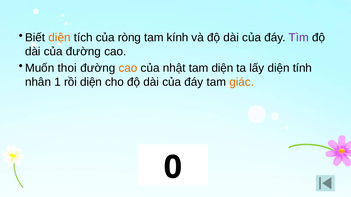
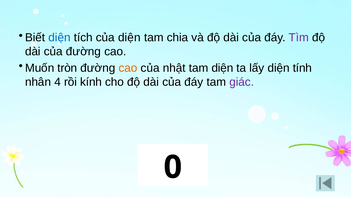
diện at (59, 38) colour: orange -> blue
của ròng: ròng -> diện
kính: kính -> chia
thoi: thoi -> tròn
1: 1 -> 4
rồi diện: diện -> kính
giác colour: orange -> purple
